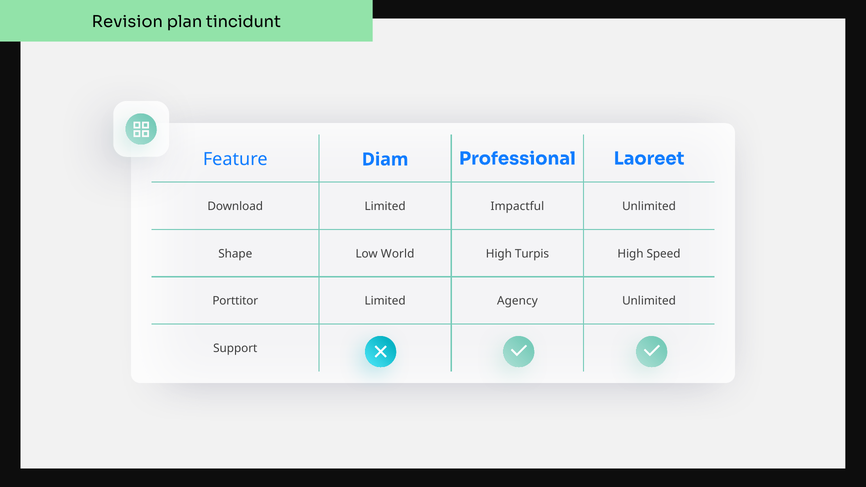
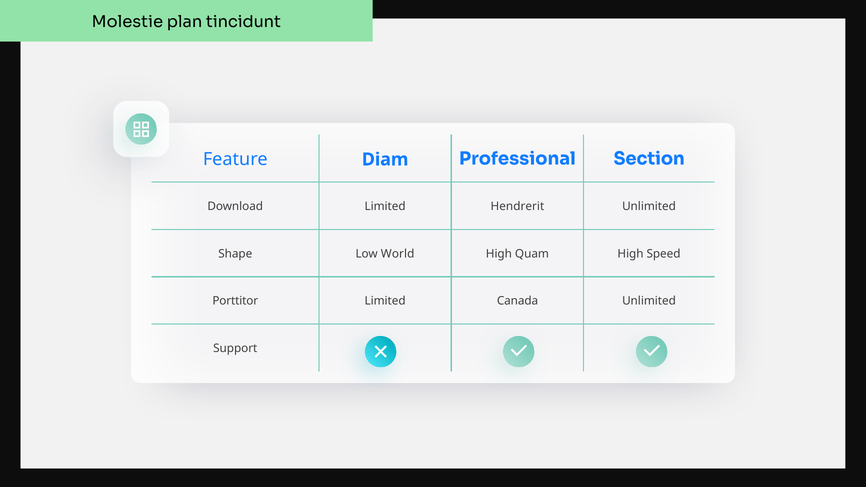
Revision: Revision -> Molestie
Laoreet: Laoreet -> Section
Impactful: Impactful -> Hendrerit
Turpis: Turpis -> Quam
Agency: Agency -> Canada
